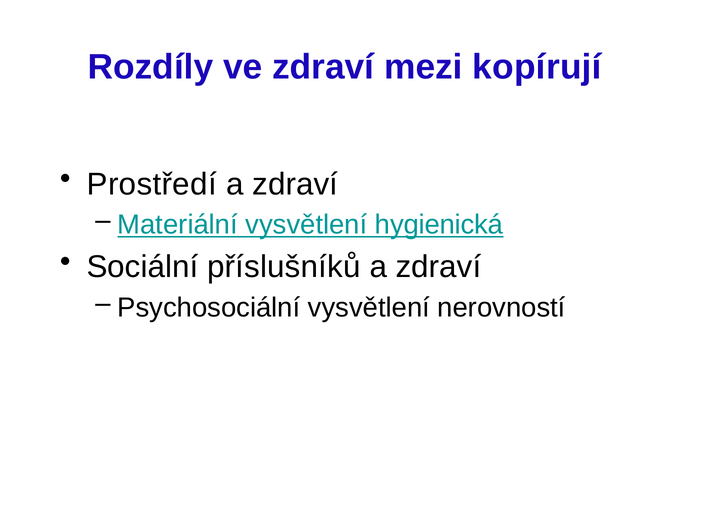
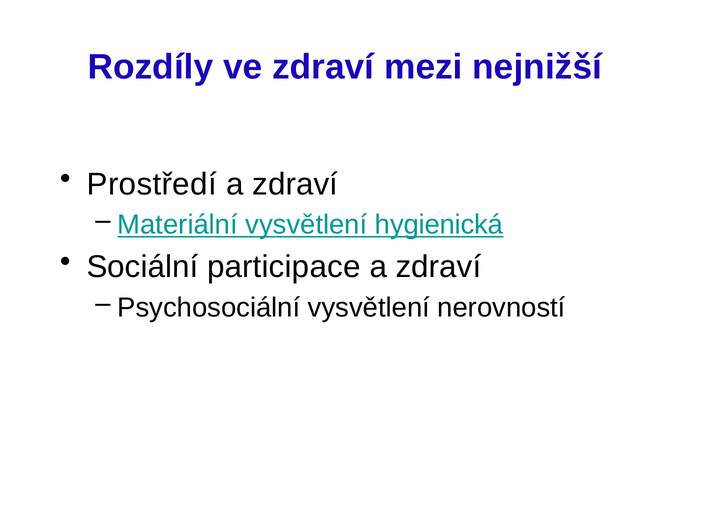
kopírují: kopírují -> nejnižší
příslušníků: příslušníků -> participace
